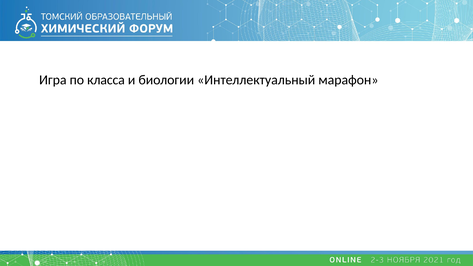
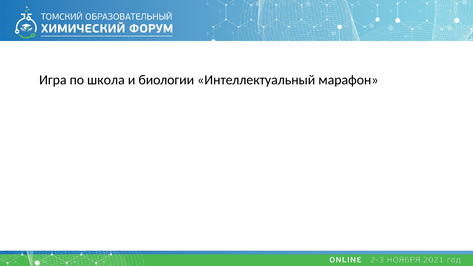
класса: класса -> школа
